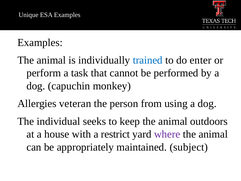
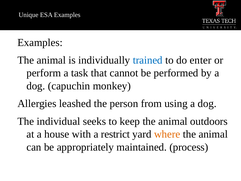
veteran: veteran -> leashed
where colour: purple -> orange
subject: subject -> process
